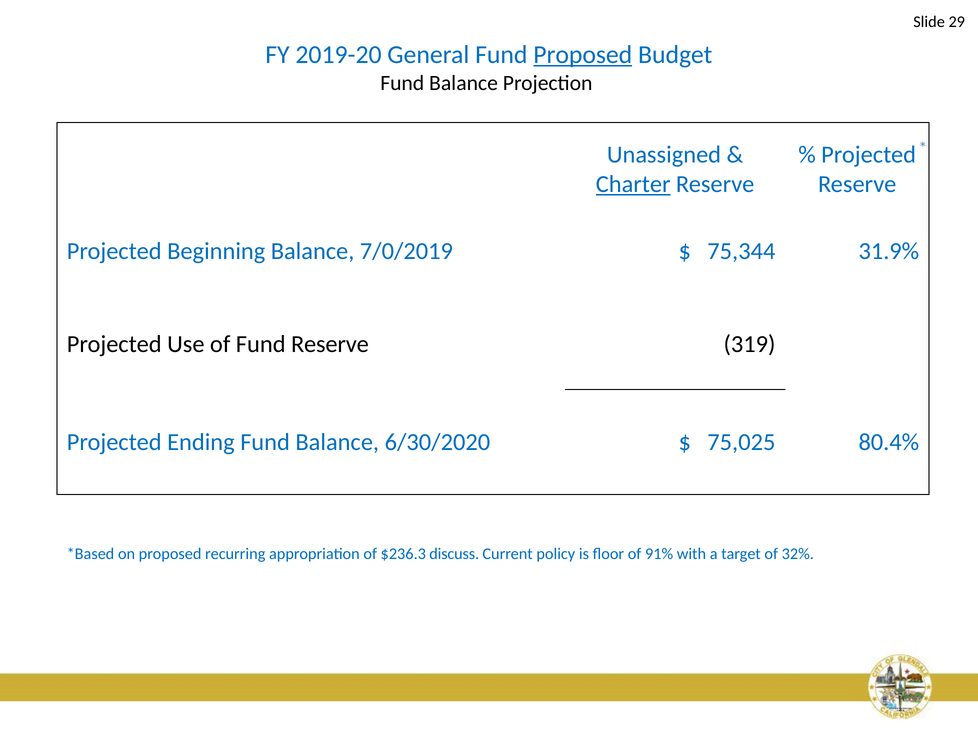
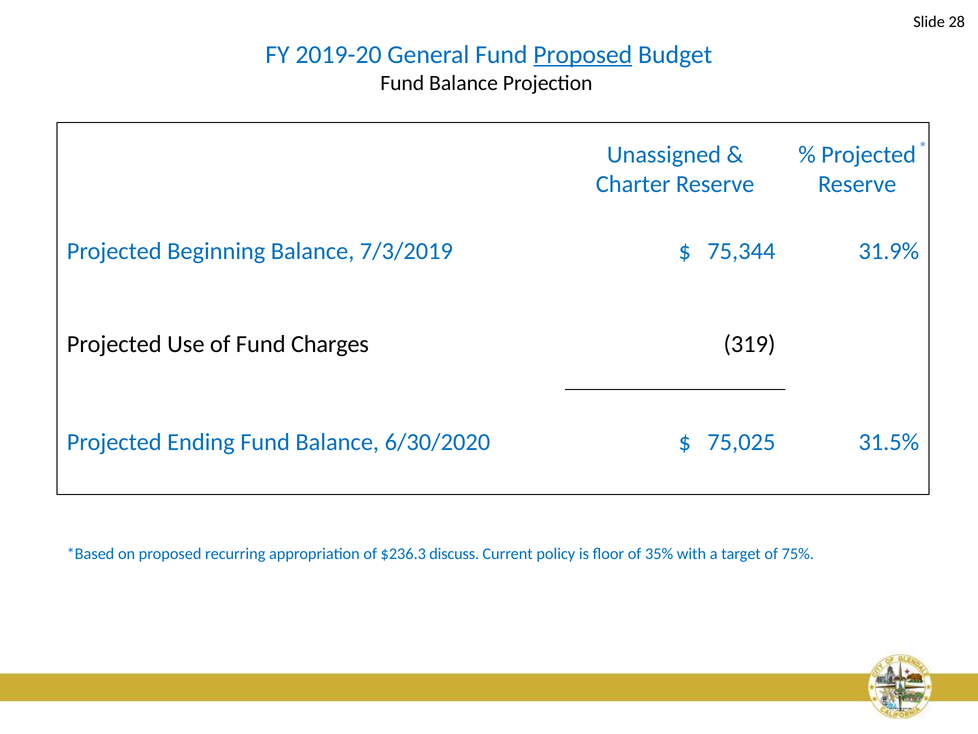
29: 29 -> 28
Charter underline: present -> none
7/0/2019: 7/0/2019 -> 7/3/2019
Fund Reserve: Reserve -> Charges
80.4%: 80.4% -> 31.5%
91%: 91% -> 35%
32%: 32% -> 75%
